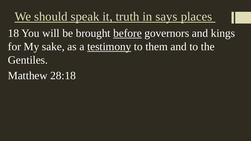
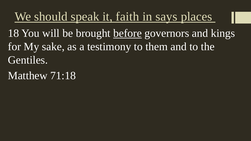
truth: truth -> faith
testimony underline: present -> none
28:18: 28:18 -> 71:18
